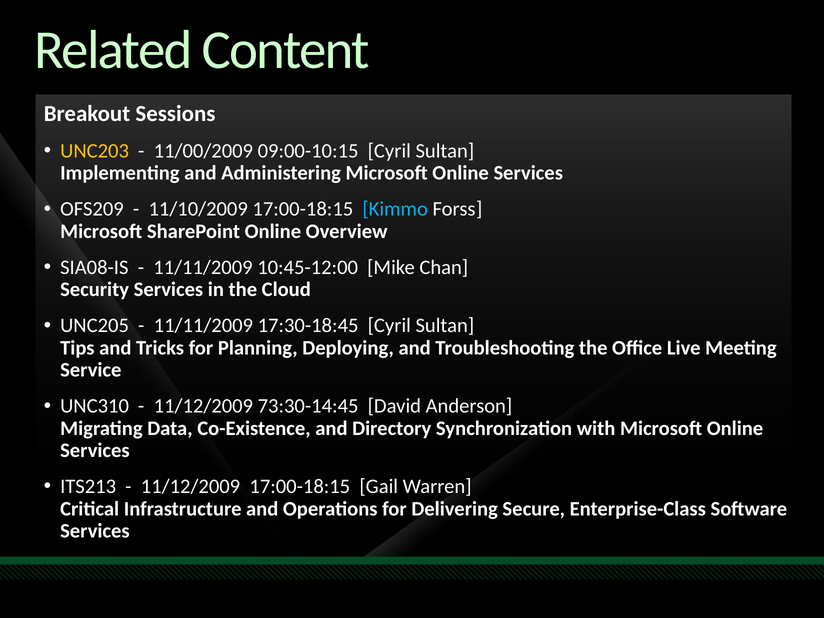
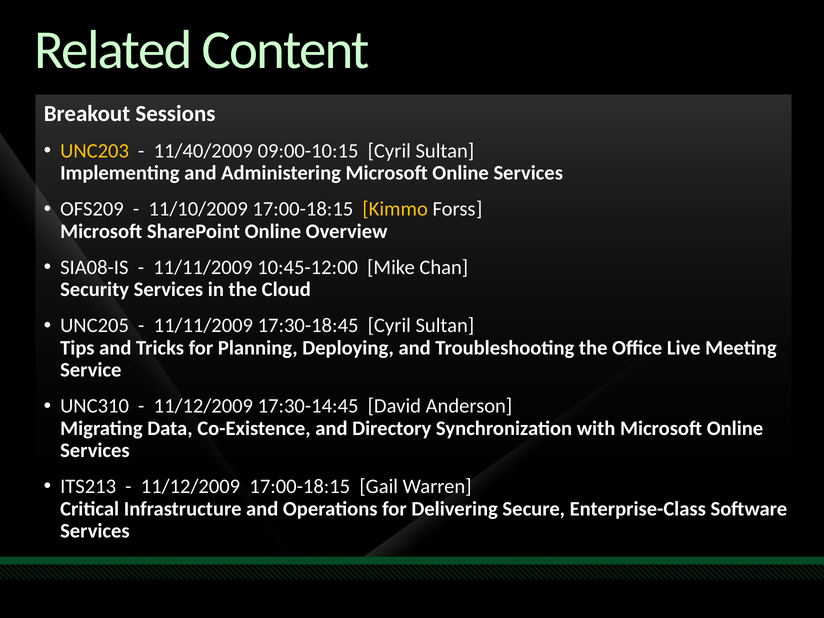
11/00/2009: 11/00/2009 -> 11/40/2009
Kimmo colour: light blue -> yellow
73:30-14:45: 73:30-14:45 -> 17:30-14:45
